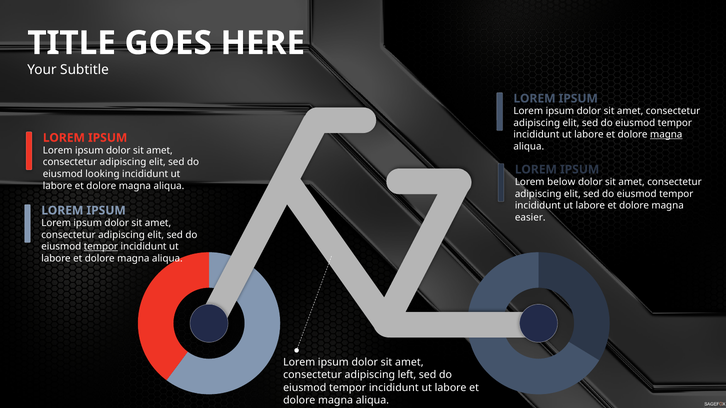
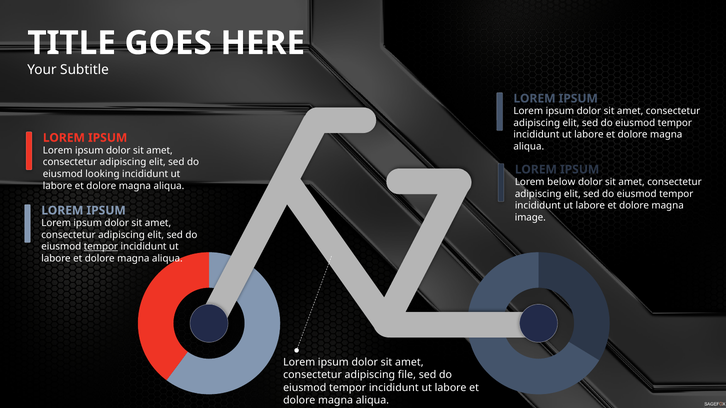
magna at (666, 135) underline: present -> none
easier: easier -> image
left: left -> file
